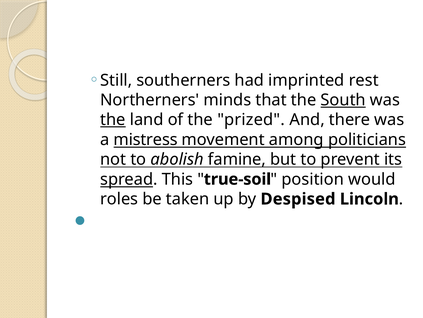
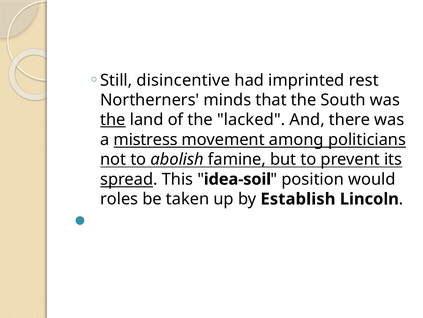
southerners: southerners -> disincentive
South underline: present -> none
prized: prized -> lacked
true-soil: true-soil -> idea-soil
Despised: Despised -> Establish
